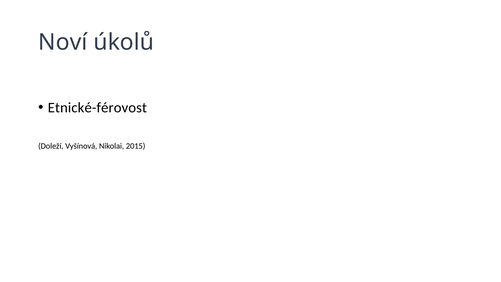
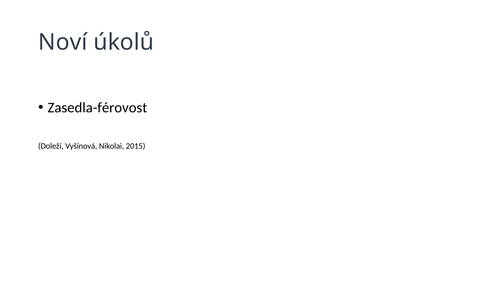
Etnické-férovost: Etnické-férovost -> Zasedla-férovost
